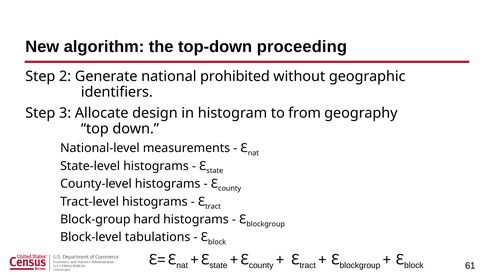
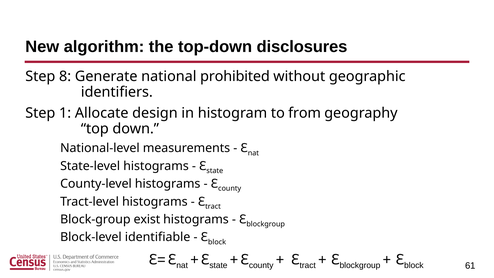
proceeding: proceeding -> disclosures
2: 2 -> 8
3: 3 -> 1
hard: hard -> exist
tabulations: tabulations -> identifiable
